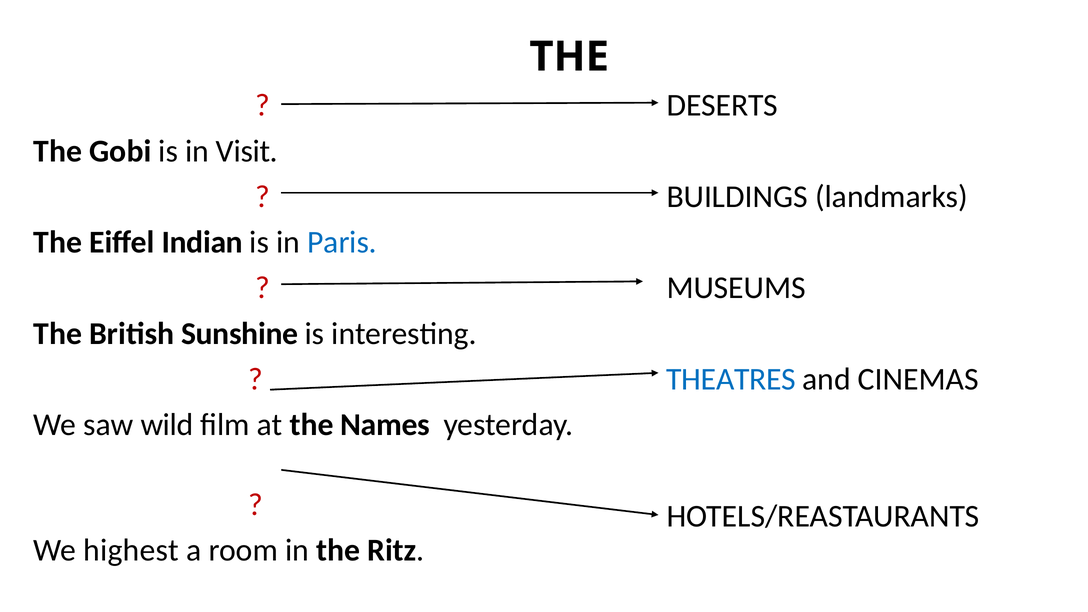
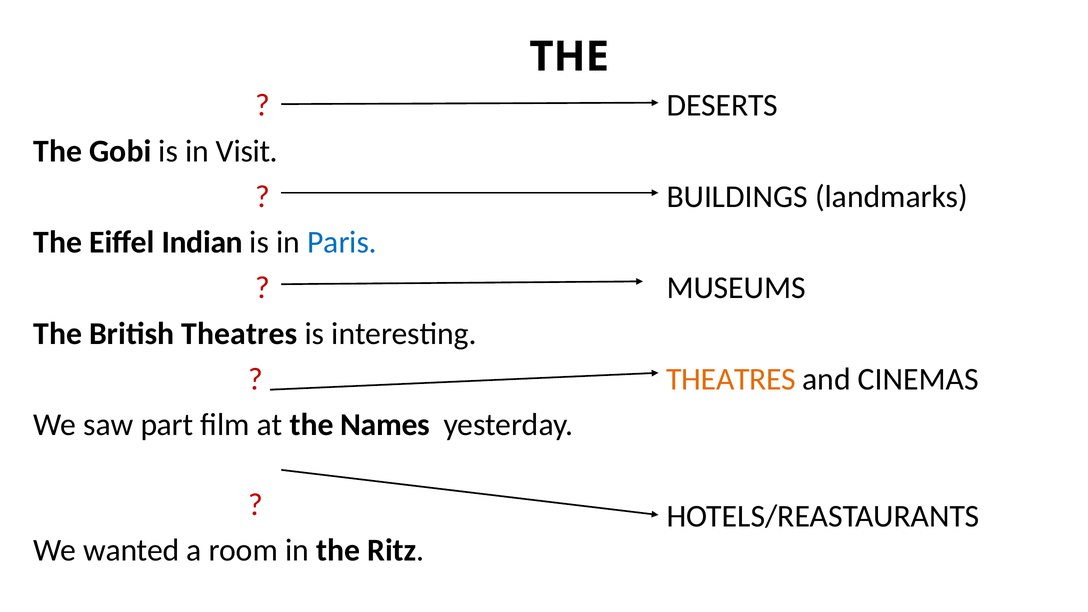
British Sunshine: Sunshine -> Theatres
THEATRES at (731, 379) colour: blue -> orange
wild: wild -> part
highest: highest -> wanted
